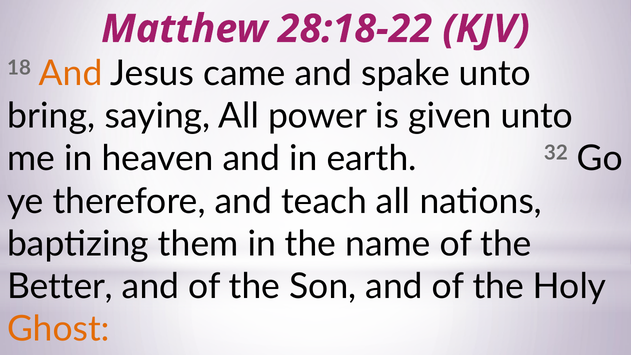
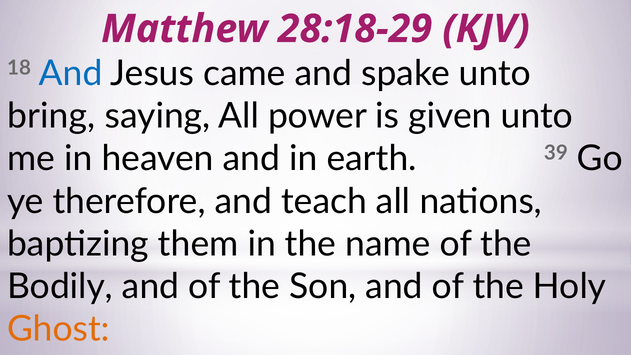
28:18-22: 28:18-22 -> 28:18-29
And at (71, 73) colour: orange -> blue
32: 32 -> 39
Better: Better -> Bodily
